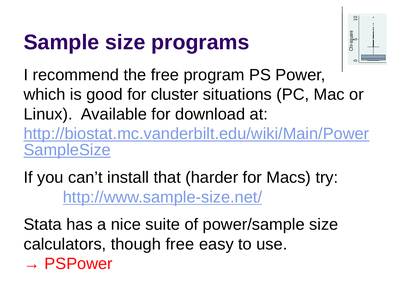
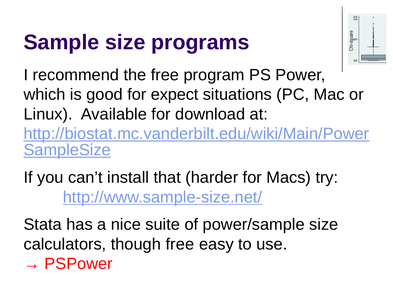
cluster: cluster -> expect
